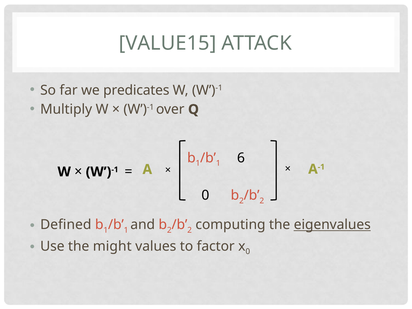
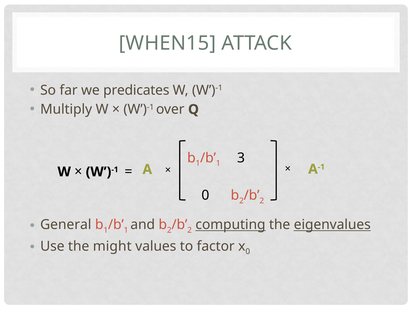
VALUE15: VALUE15 -> WHEN15
6: 6 -> 3
Defined: Defined -> General
computing underline: none -> present
